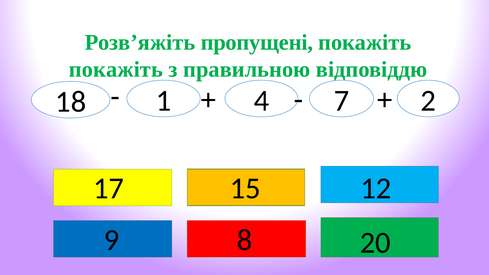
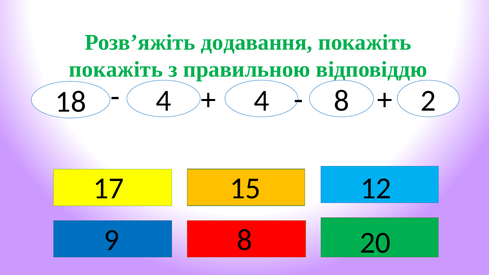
пропущені: пропущені -> додавання
18 1: 1 -> 4
4 7: 7 -> 8
